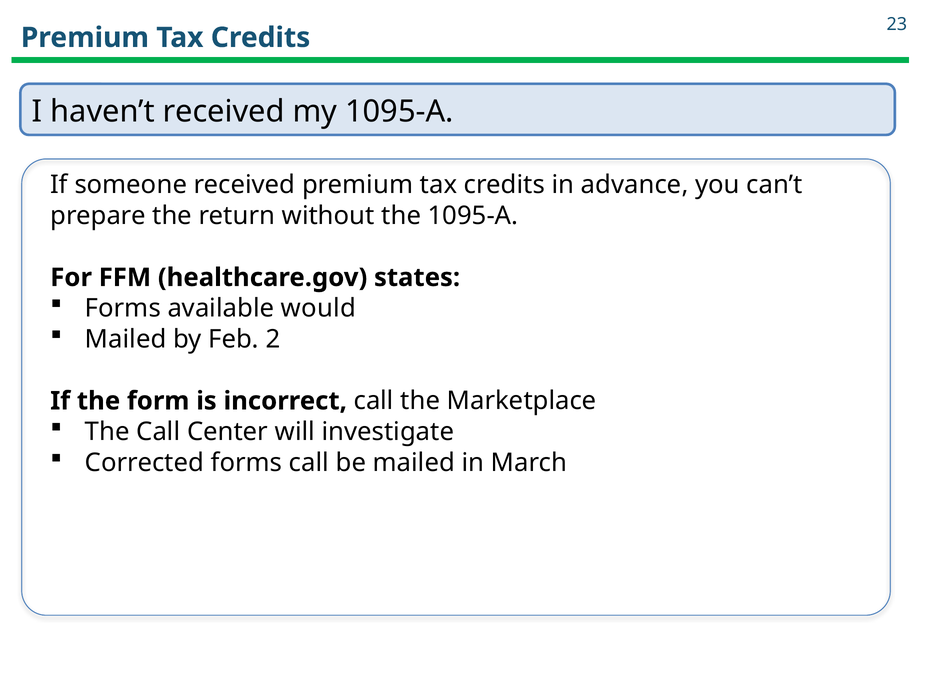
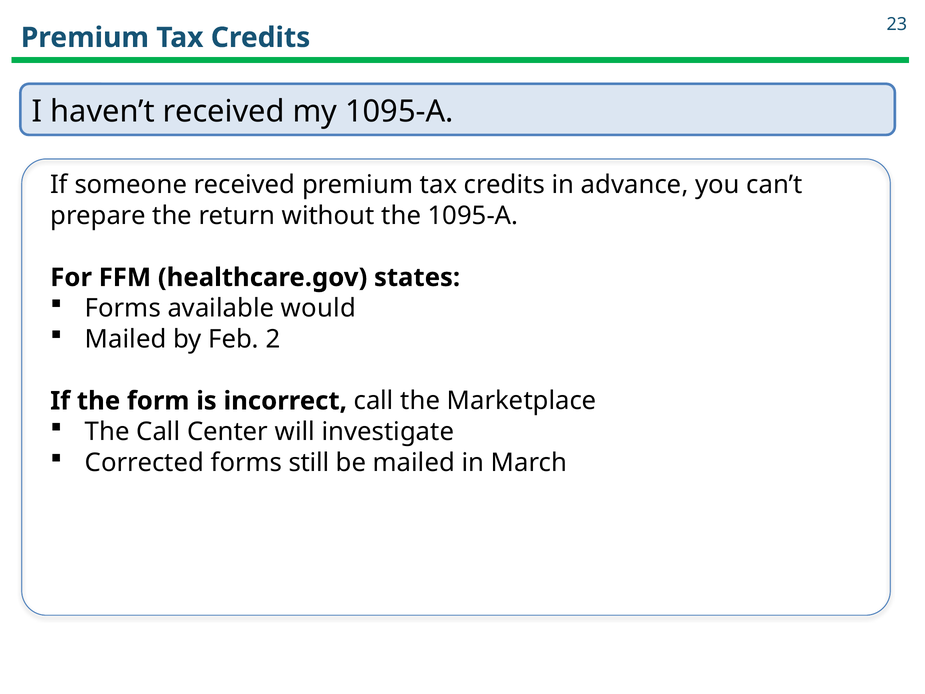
forms call: call -> still
